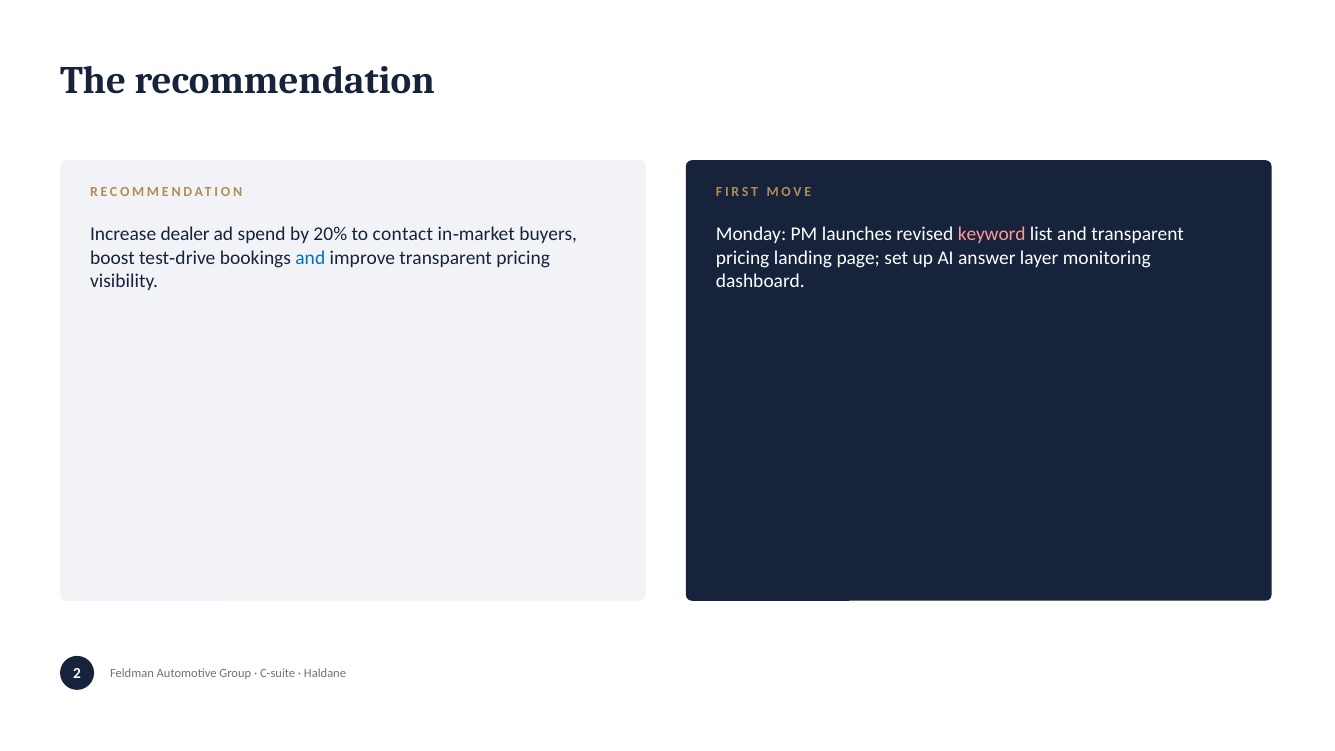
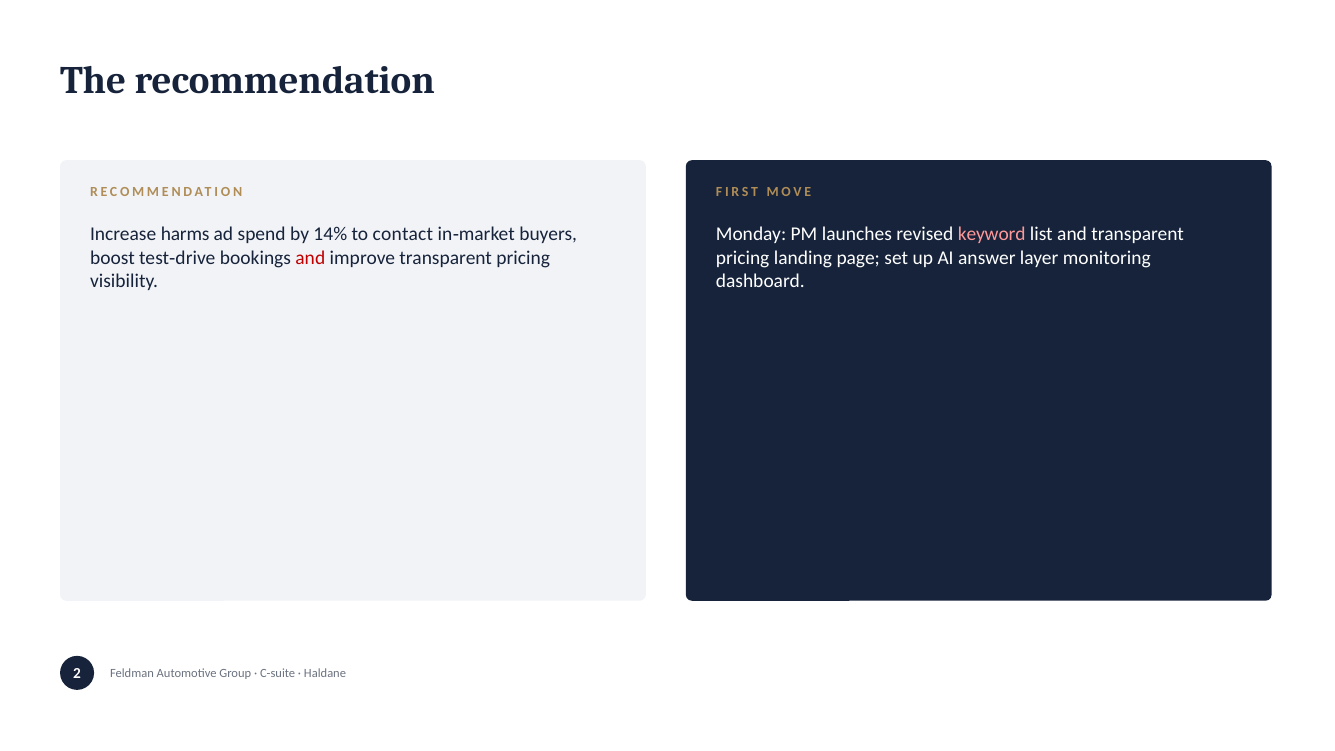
dealer: dealer -> harms
20%: 20% -> 14%
and at (310, 258) colour: blue -> red
